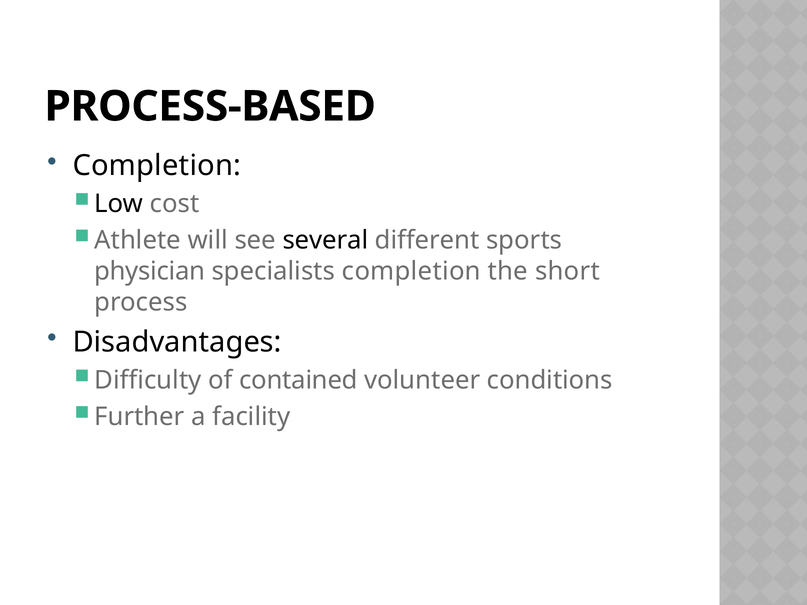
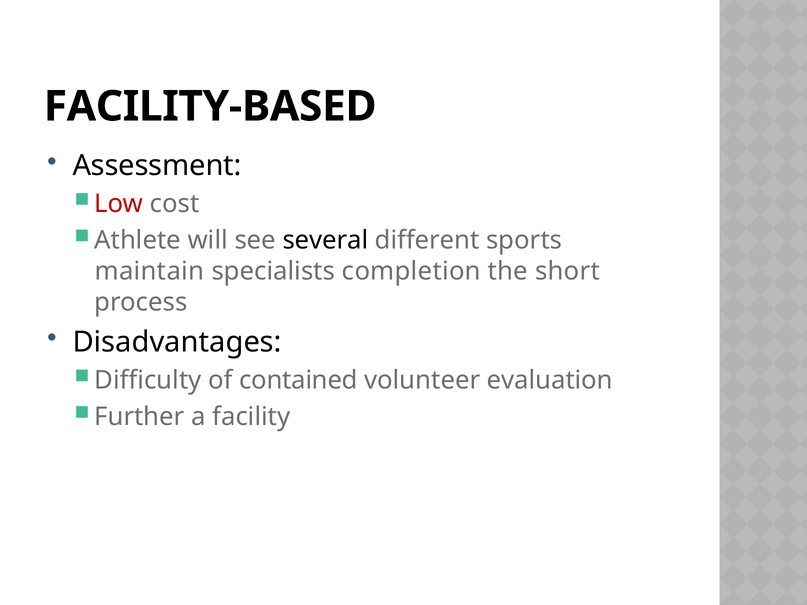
PROCESS-BASED: PROCESS-BASED -> FACILITY-BASED
Completion at (157, 166): Completion -> Assessment
Low colour: black -> red
physician: physician -> maintain
conditions: conditions -> evaluation
